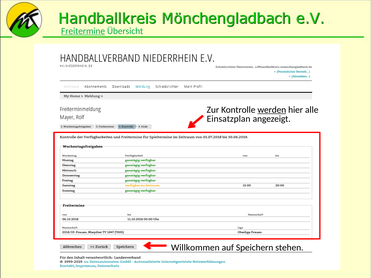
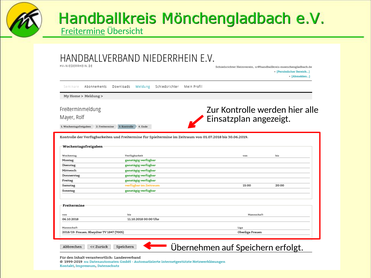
werden underline: present -> none
Willkommen: Willkommen -> Übernehmen
stehen: stehen -> erfolgt
